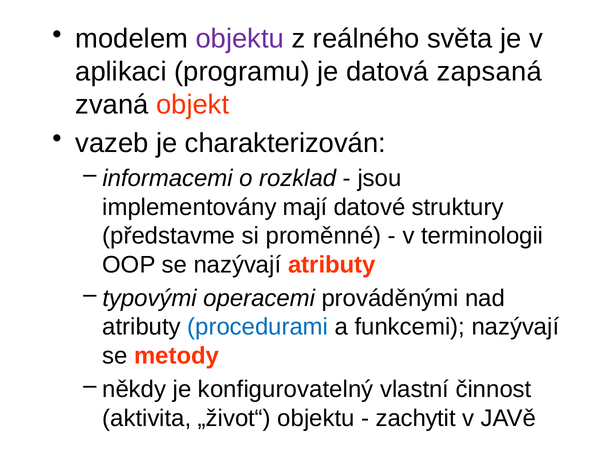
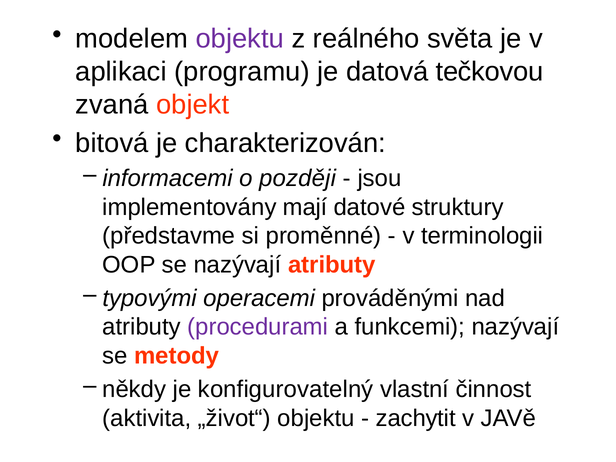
zapsaná: zapsaná -> tečkovou
vazeb: vazeb -> bitová
rozklad: rozklad -> později
procedurami colour: blue -> purple
